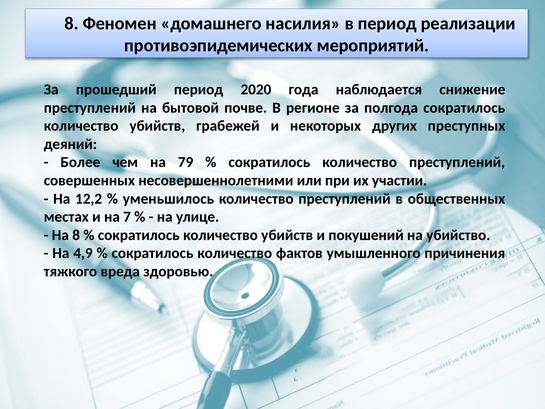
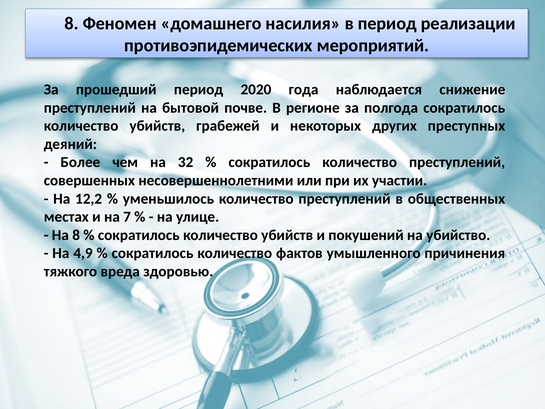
79: 79 -> 32
